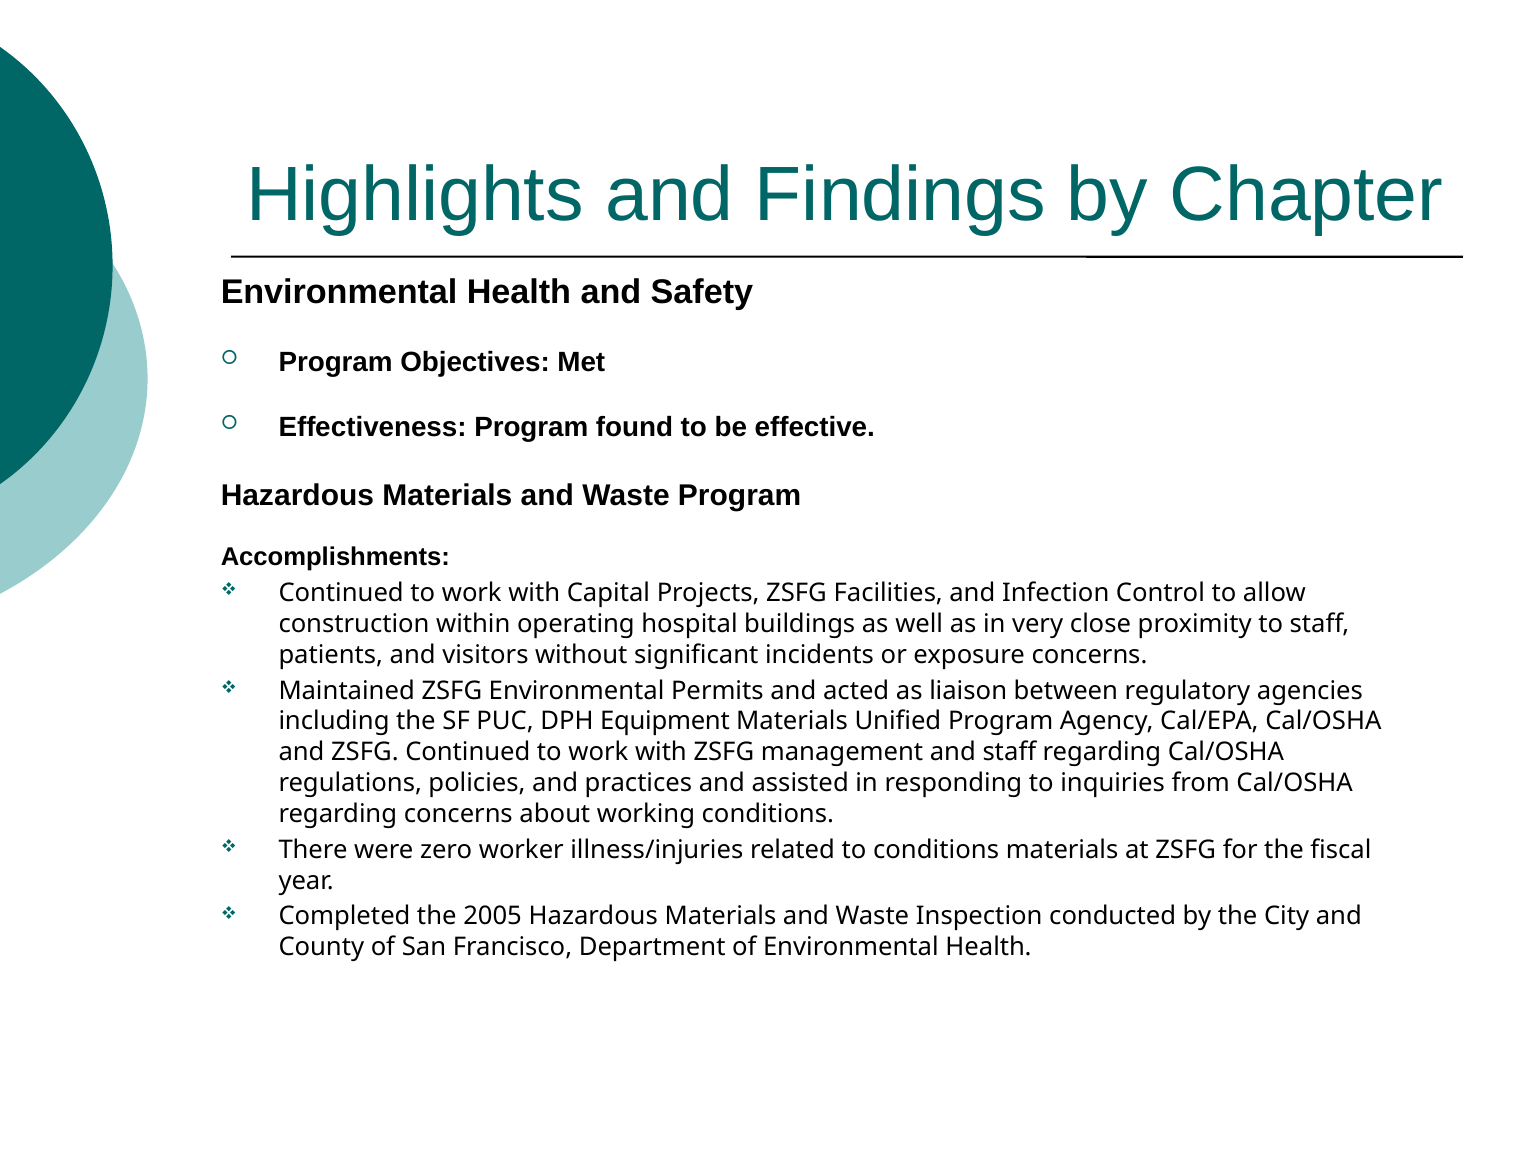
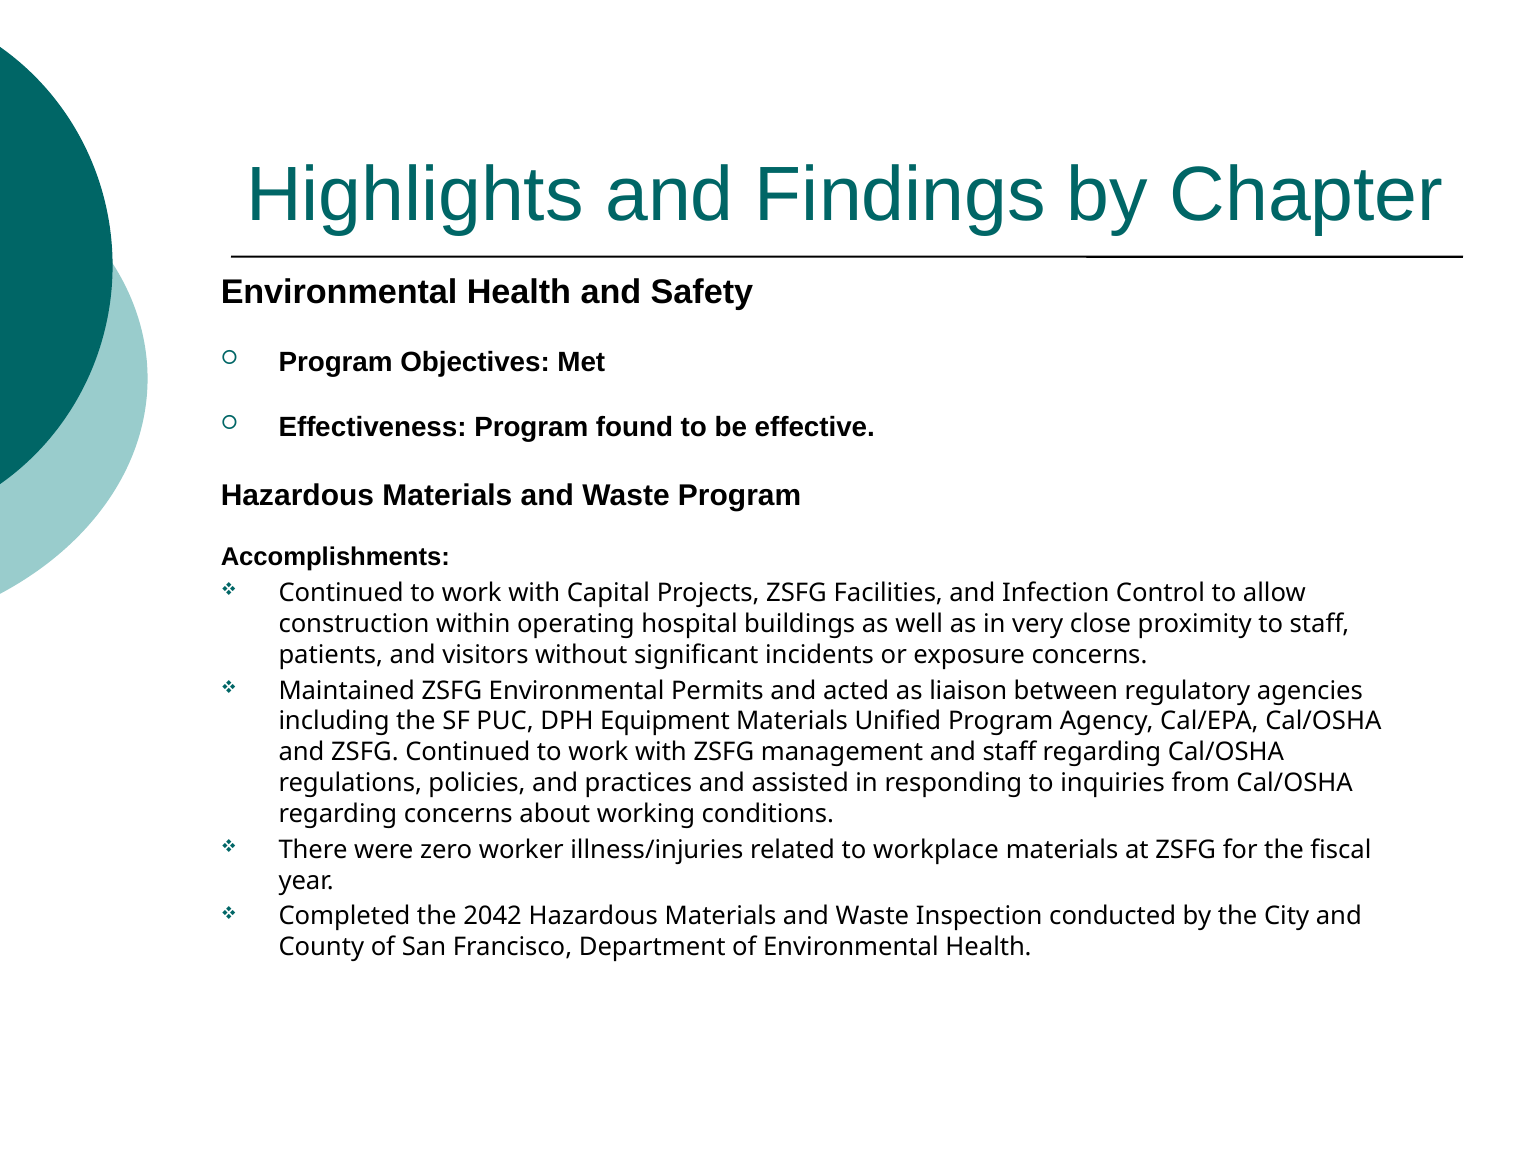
to conditions: conditions -> workplace
2005: 2005 -> 2042
